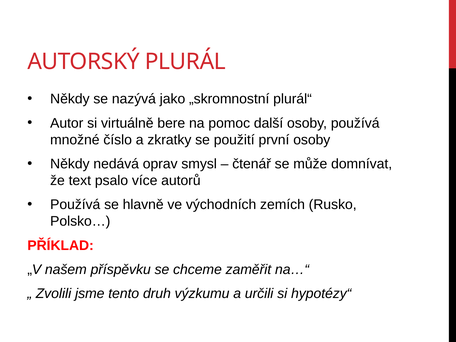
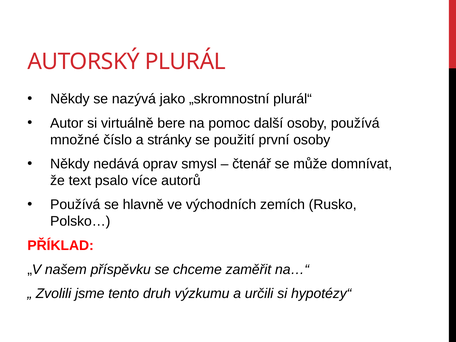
zkratky: zkratky -> stránky
